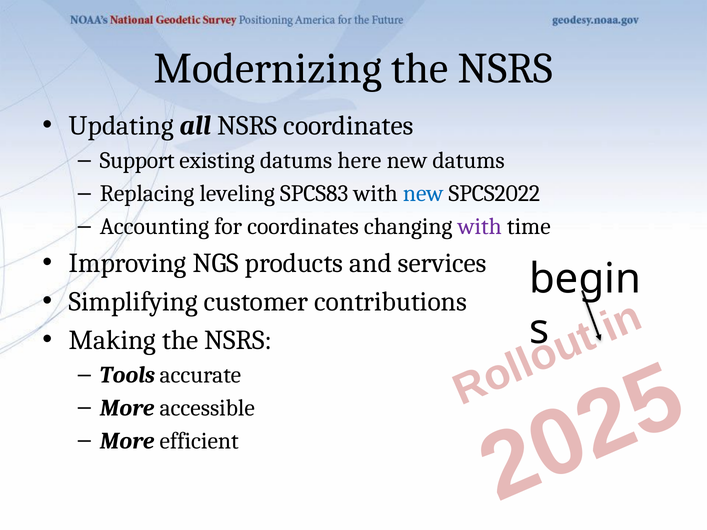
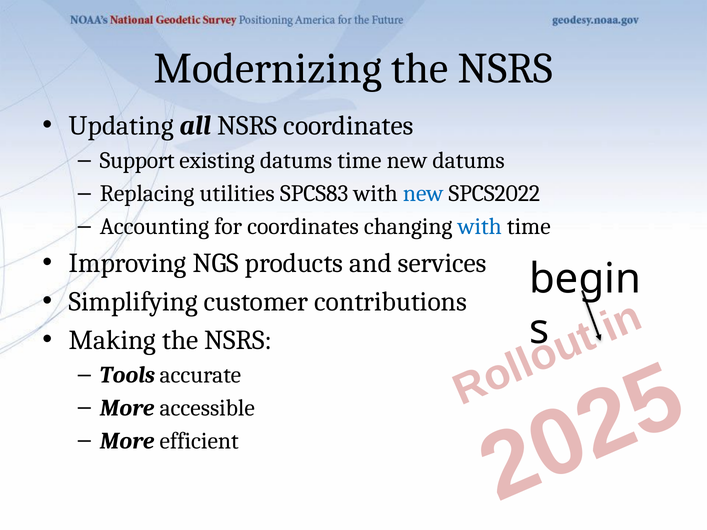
datums here: here -> time
leveling: leveling -> utilities
with at (480, 227) colour: purple -> blue
